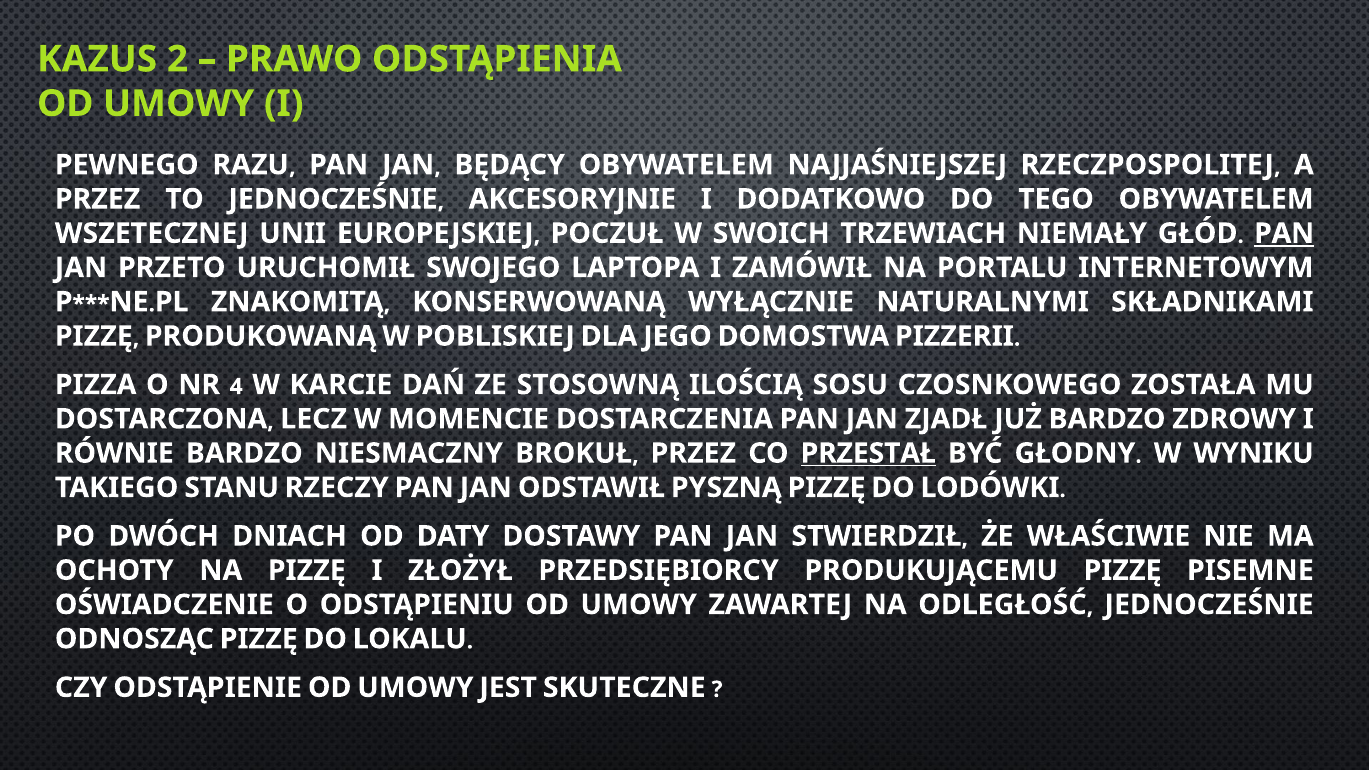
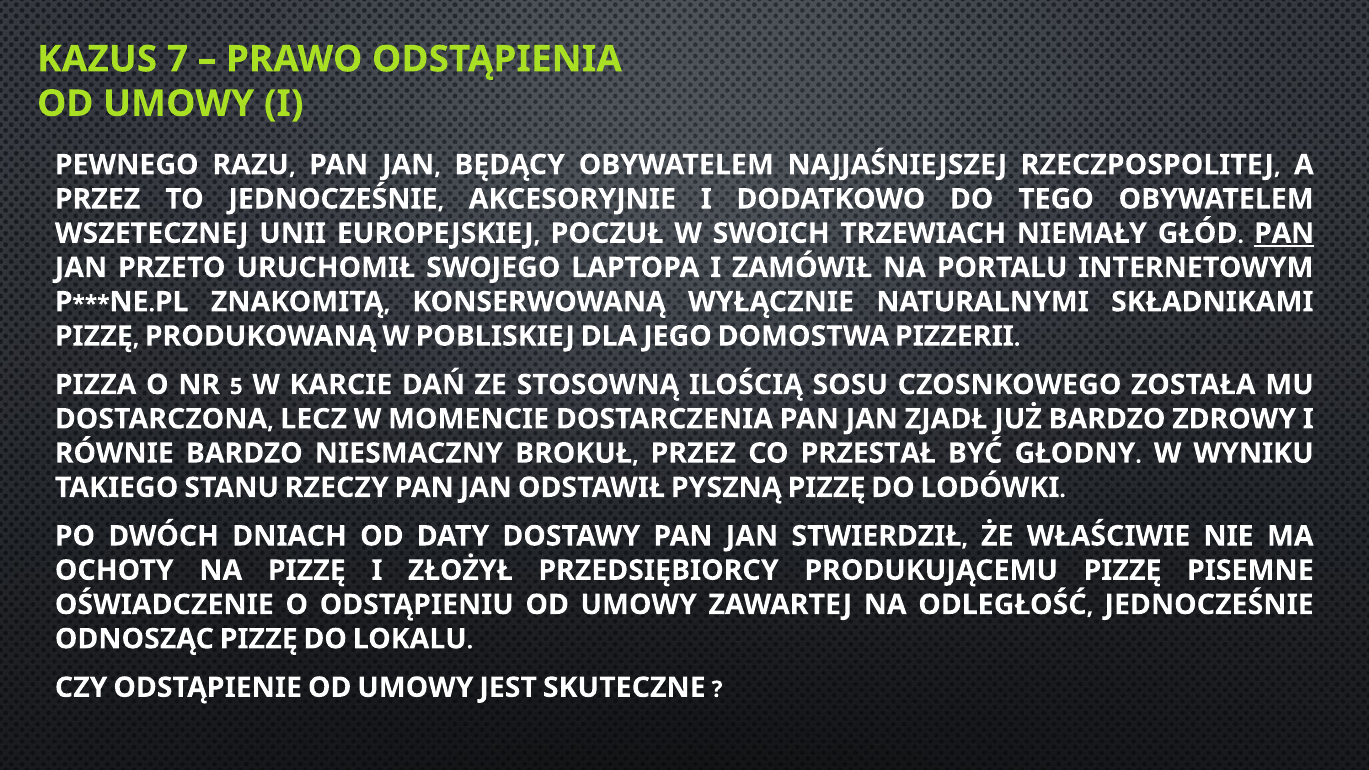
2: 2 -> 7
4: 4 -> 5
PRZESTAŁ underline: present -> none
